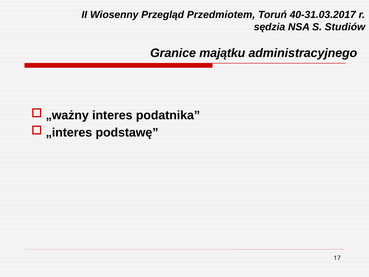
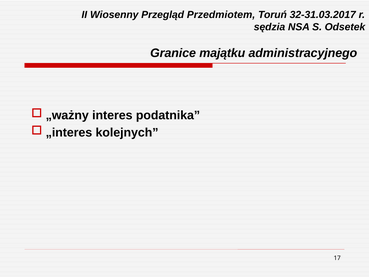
40-31.03.2017: 40-31.03.2017 -> 32-31.03.2017
Studiów: Studiów -> Odsetek
podstawę: podstawę -> kolejnych
